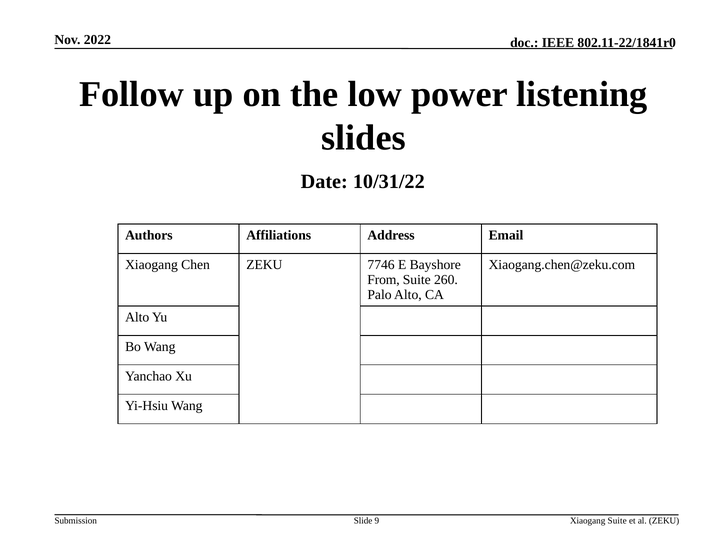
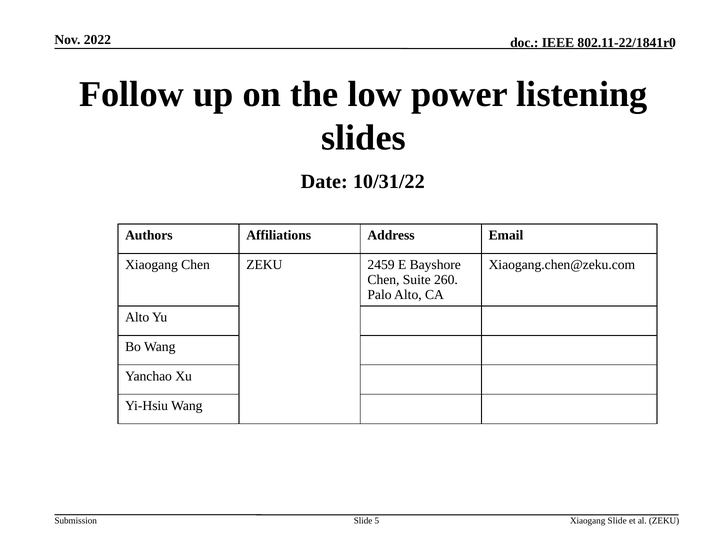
7746: 7746 -> 2459
From at (384, 280): From -> Chen
9: 9 -> 5
Xiaogang Suite: Suite -> Slide
